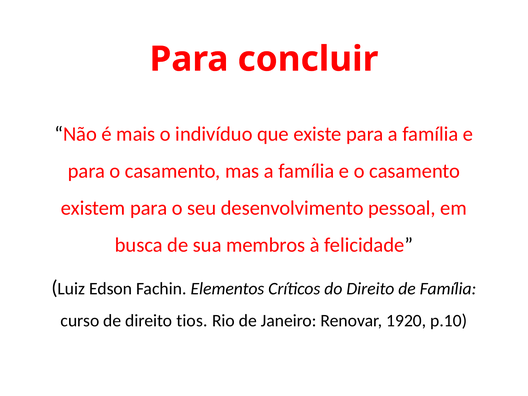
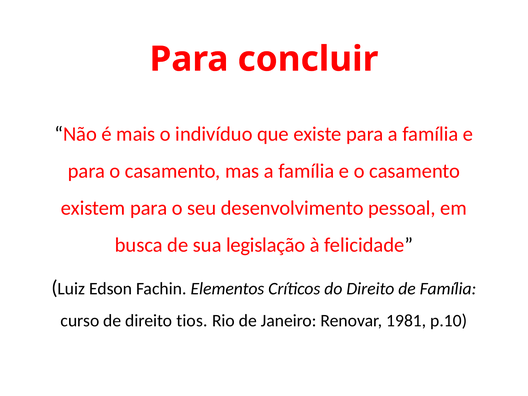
membros: membros -> legislação
1920: 1920 -> 1981
